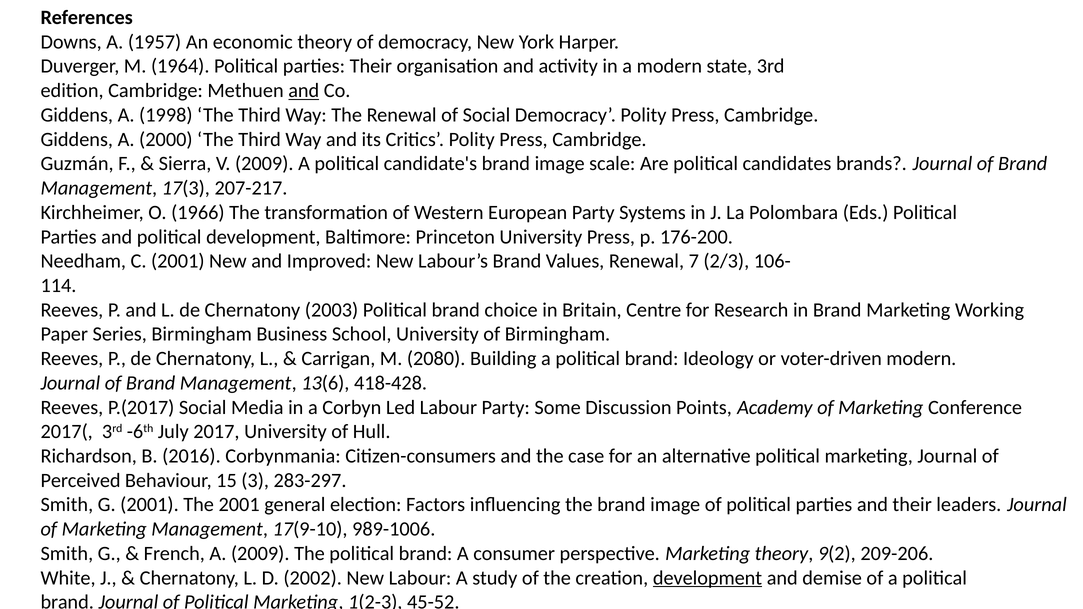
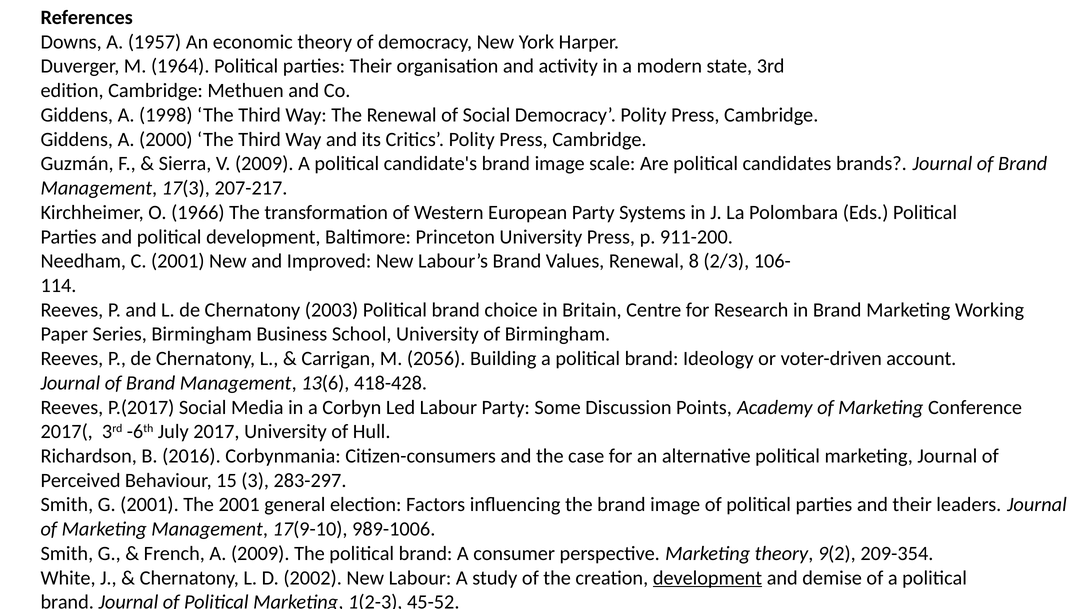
and at (304, 91) underline: present -> none
176-200: 176-200 -> 911-200
7: 7 -> 8
2080: 2080 -> 2056
voter-driven modern: modern -> account
209-206: 209-206 -> 209-354
